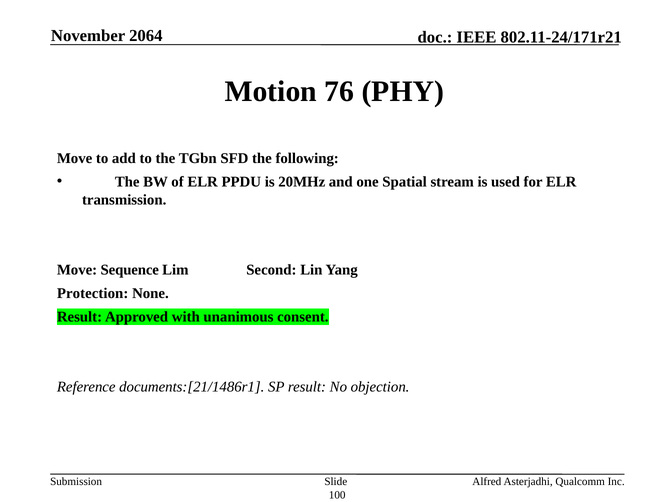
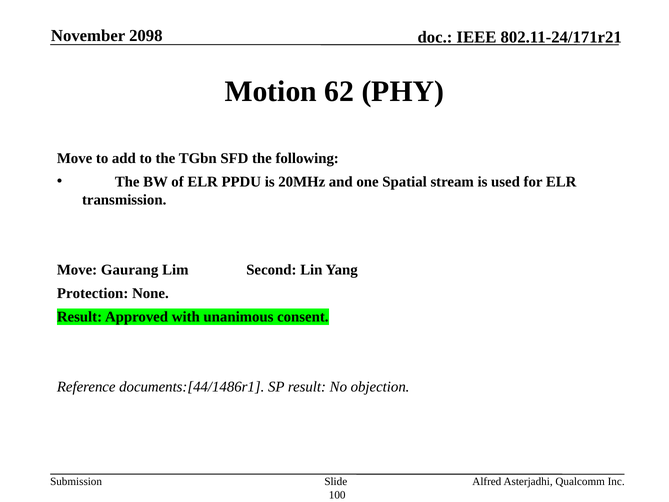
2064: 2064 -> 2098
76: 76 -> 62
Sequence: Sequence -> Gaurang
documents:[21/1486r1: documents:[21/1486r1 -> documents:[44/1486r1
